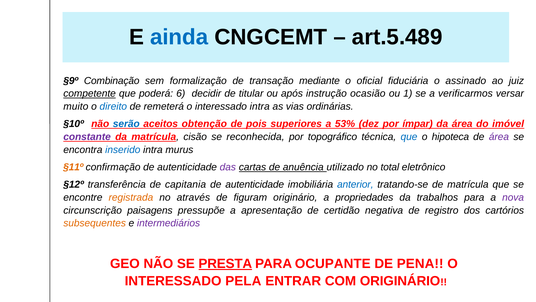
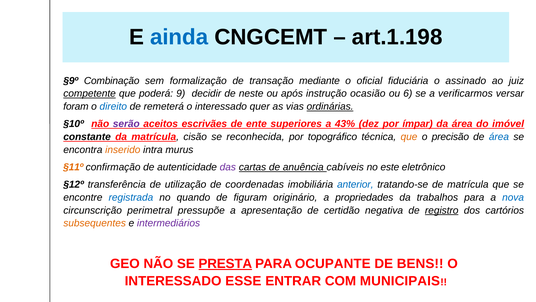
art.5.489: art.5.489 -> art.1.198
6: 6 -> 9
titular: titular -> neste
1: 1 -> 6
muito: muito -> foram
interessado intra: intra -> quer
ordinárias underline: none -> present
serão colour: blue -> purple
obtenção: obtenção -> escrivães
pois: pois -> ente
53%: 53% -> 43%
constante colour: purple -> black
que at (409, 137) colour: blue -> orange
hipoteca: hipoteca -> precisão
área at (499, 137) colour: purple -> blue
inserido colour: blue -> orange
utilizado: utilizado -> cabíveis
total: total -> este
capitania: capitania -> utilização
autenticidade at (255, 184): autenticidade -> coordenadas
registrada colour: orange -> blue
através: através -> quando
nova colour: purple -> blue
paisagens: paisagens -> perimetral
registro underline: none -> present
PENA: PENA -> BENS
PELA: PELA -> ESSE
COM ORIGINÁRIO: ORIGINÁRIO -> MUNICIPAIS
